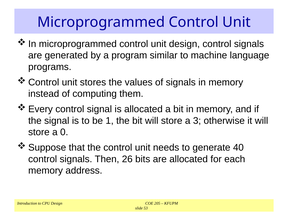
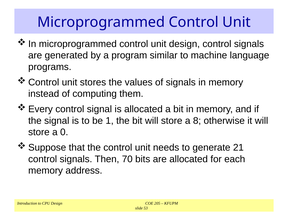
3: 3 -> 8
40: 40 -> 21
26: 26 -> 70
